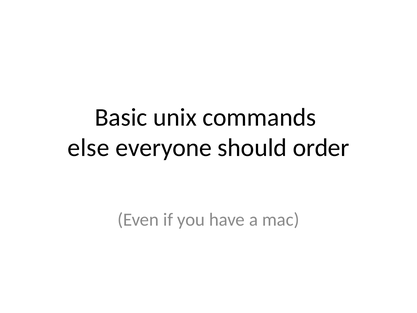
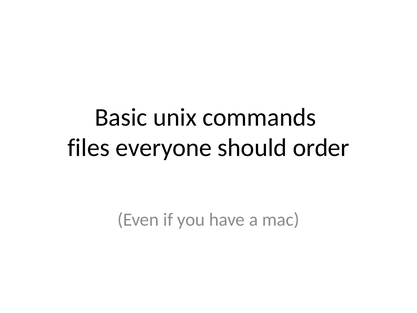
else: else -> files
